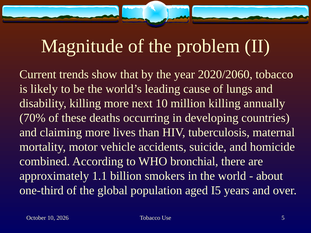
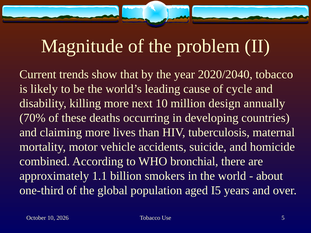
2020/2060: 2020/2060 -> 2020/2040
lungs: lungs -> cycle
million killing: killing -> design
